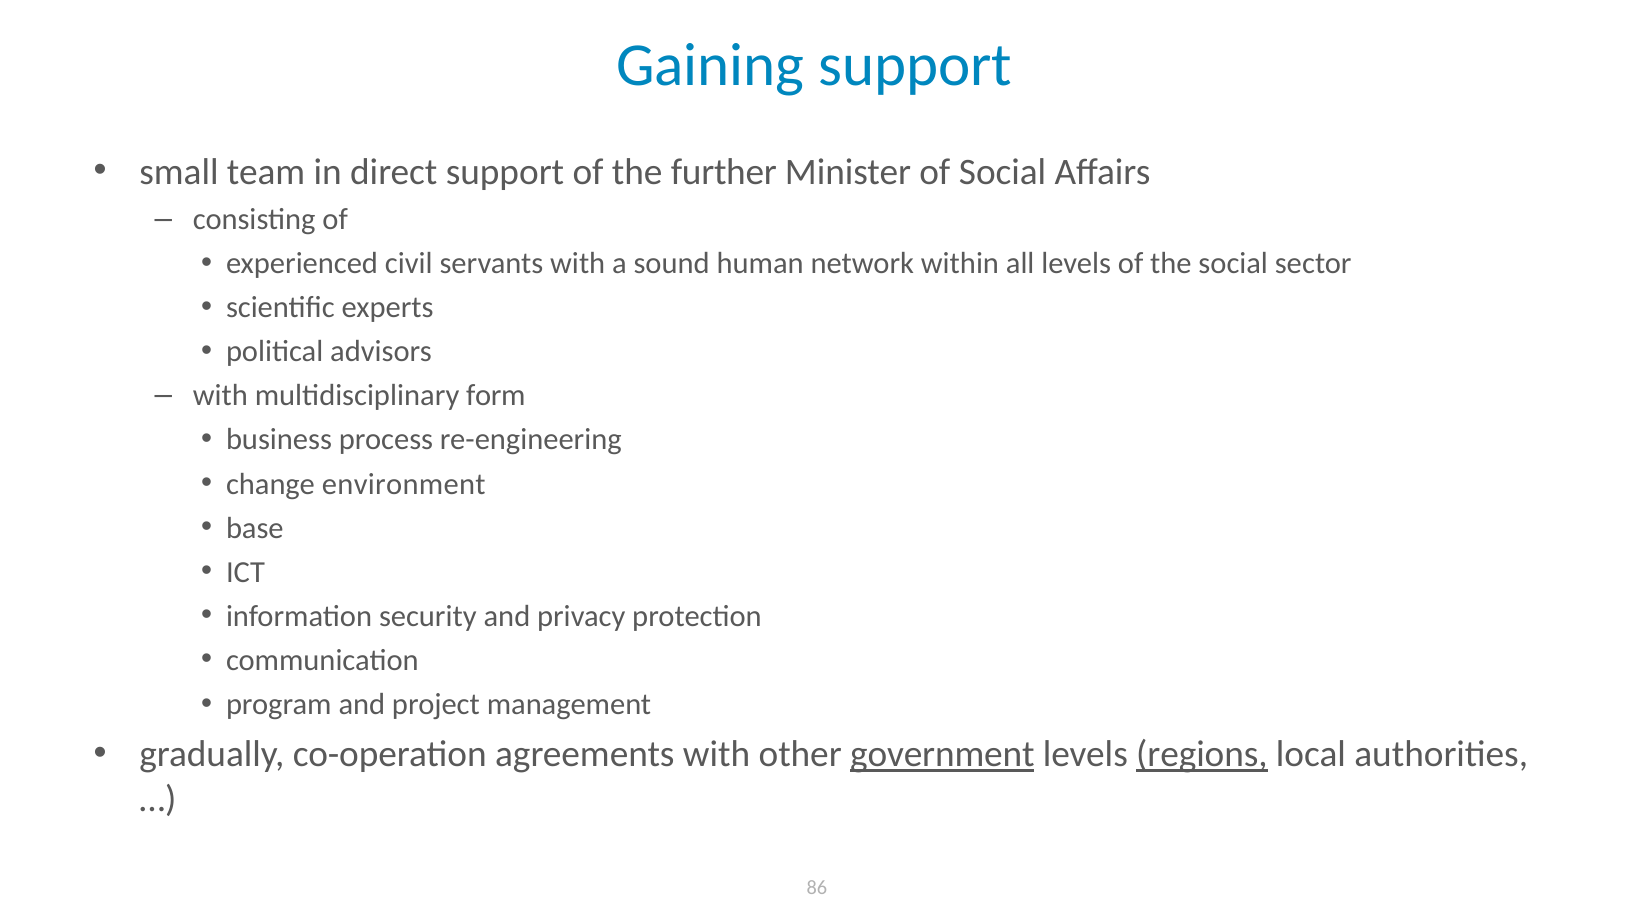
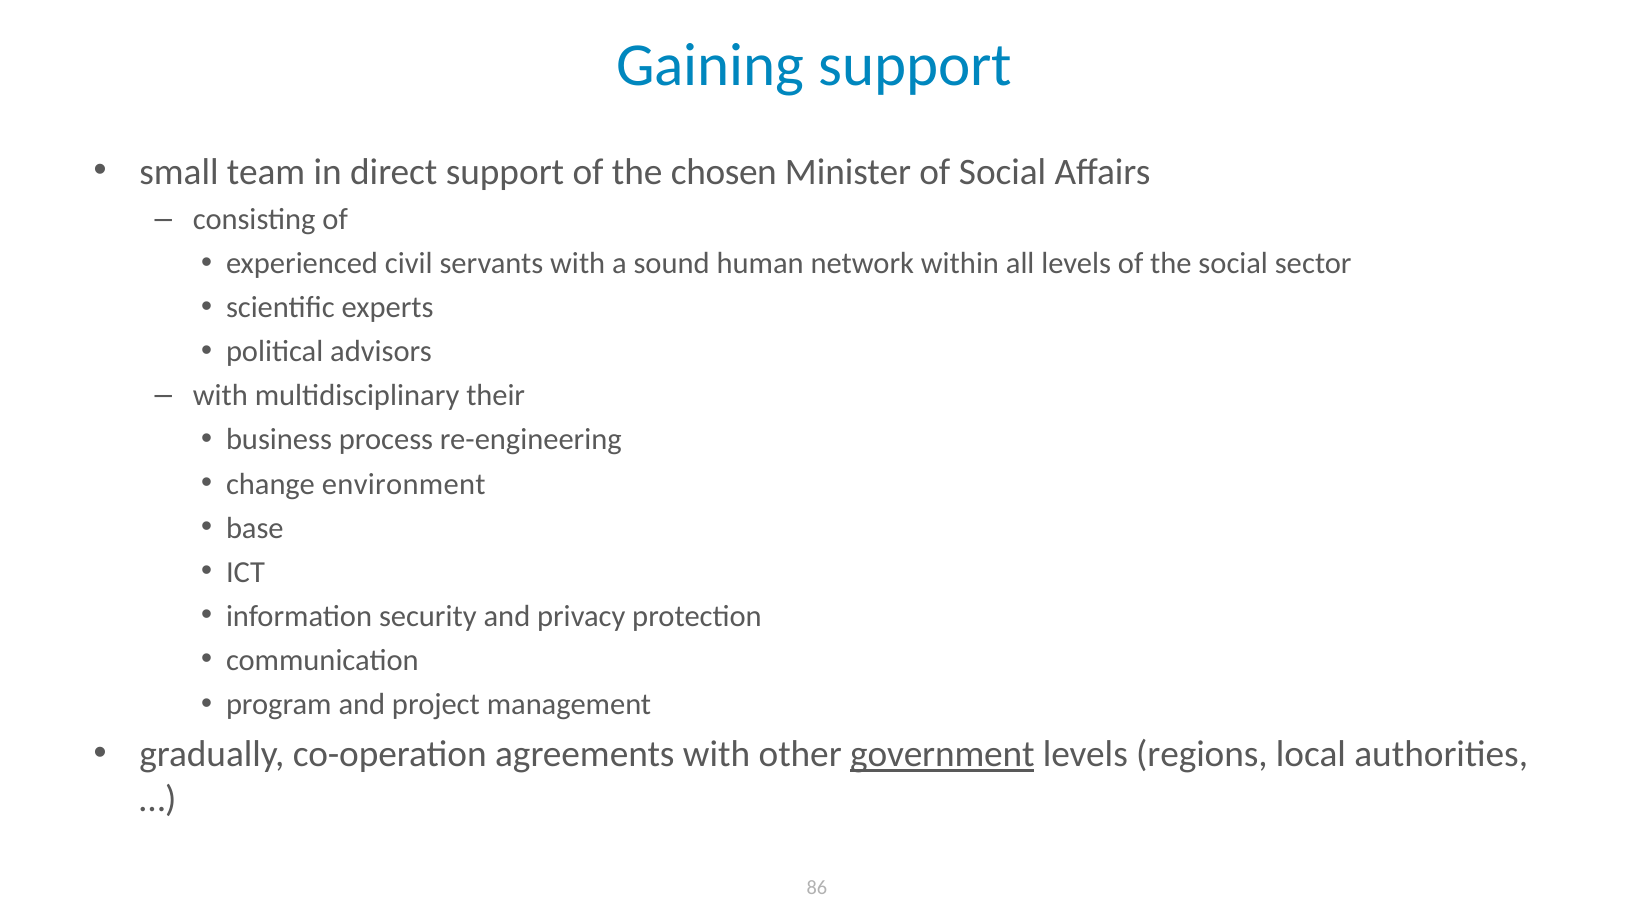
further: further -> chosen
form: form -> their
regions underline: present -> none
